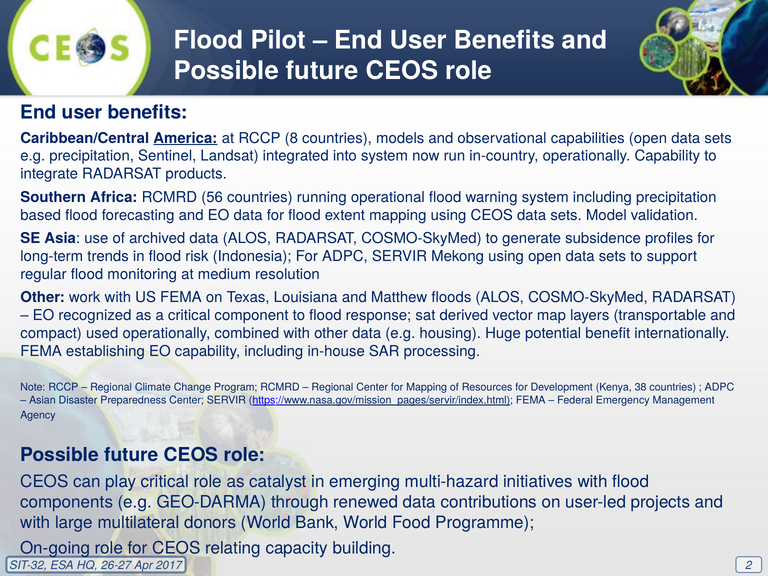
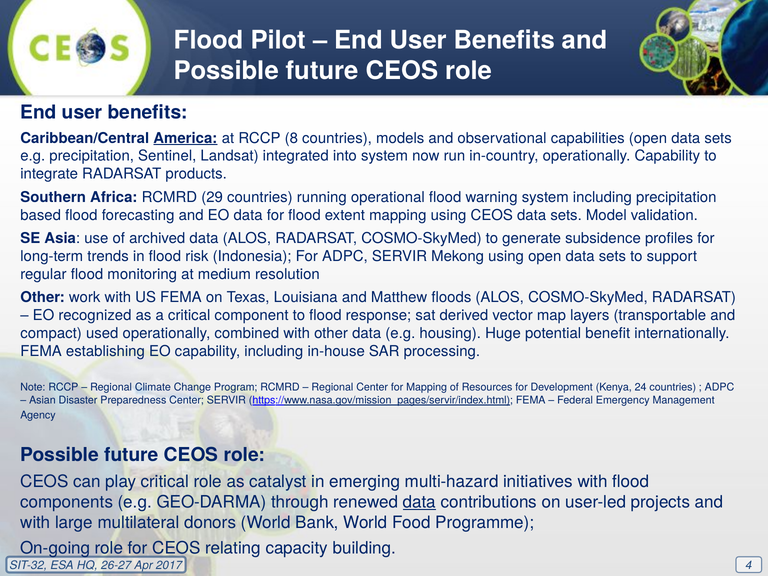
56: 56 -> 29
38: 38 -> 24
data at (419, 502) underline: none -> present
2: 2 -> 4
